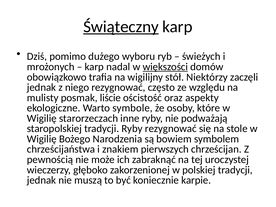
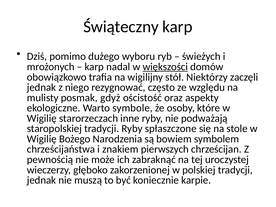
Świąteczny underline: present -> none
liście: liście -> gdyż
Ryby rezygnować: rezygnować -> spłaszczone
